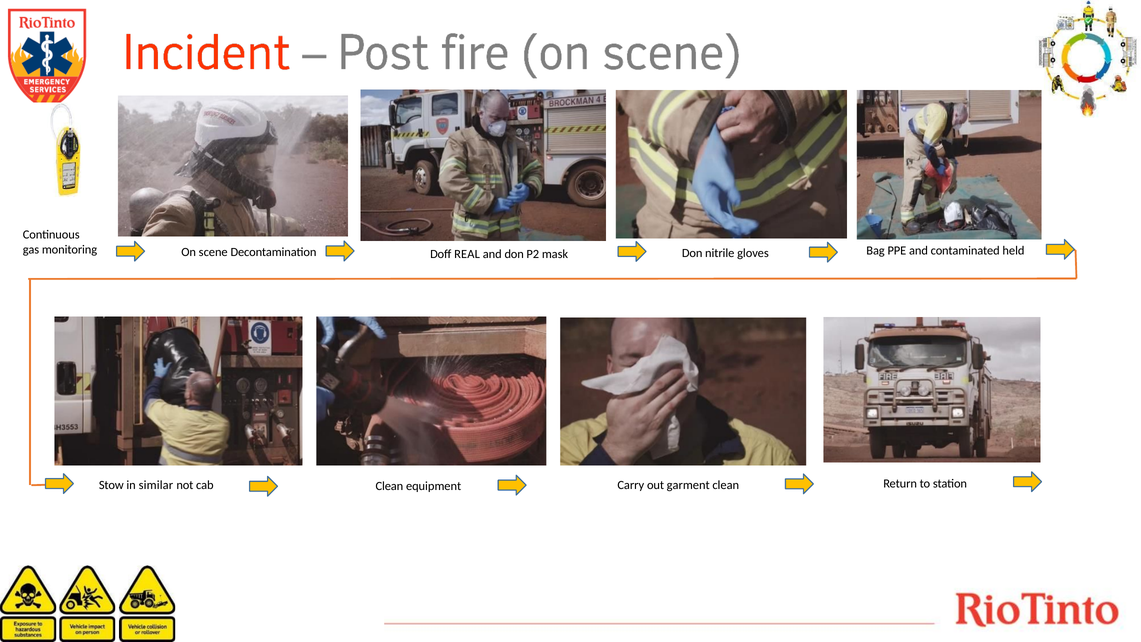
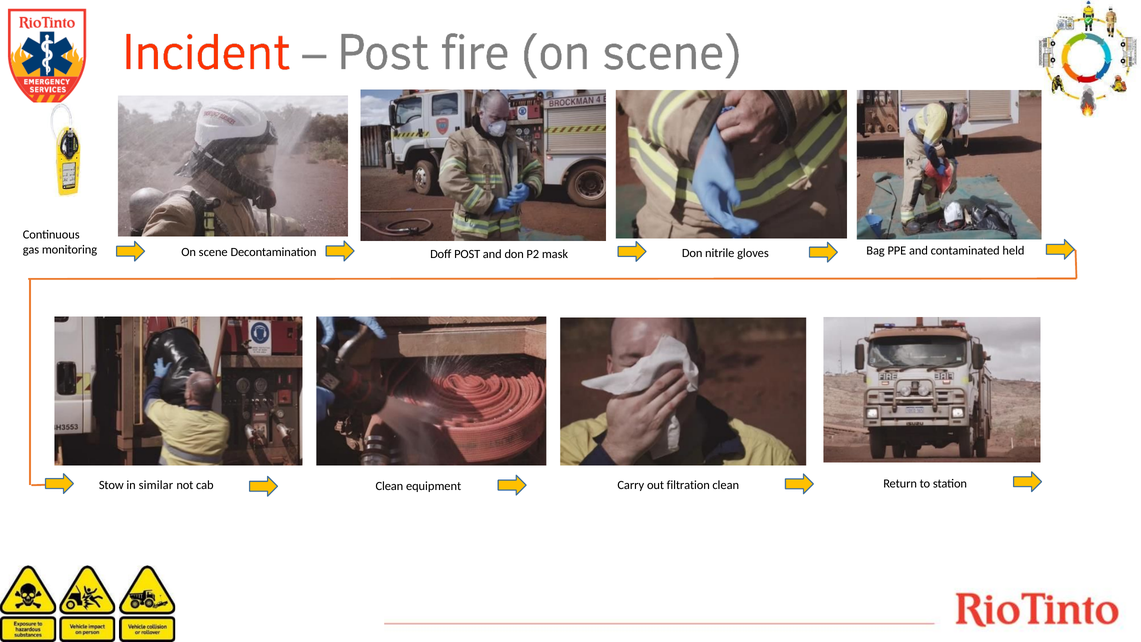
REAL: REAL -> POST
garment: garment -> filtration
